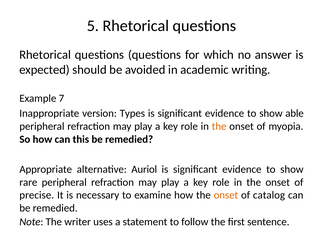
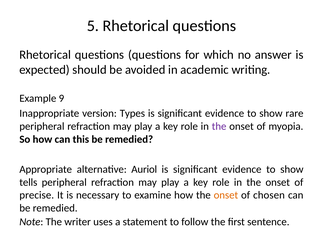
7: 7 -> 9
able: able -> rare
the at (219, 126) colour: orange -> purple
rare: rare -> tells
catalog: catalog -> chosen
